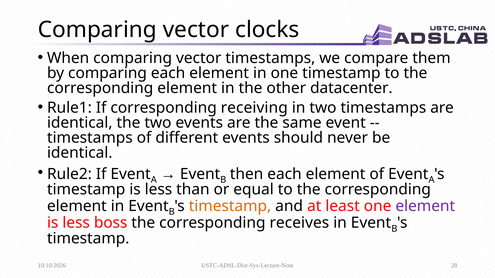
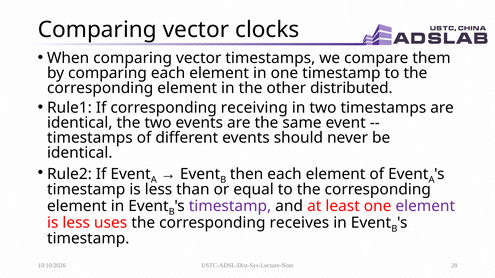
datacenter: datacenter -> distributed
timestamp at (230, 206) colour: orange -> purple
boss: boss -> uses
